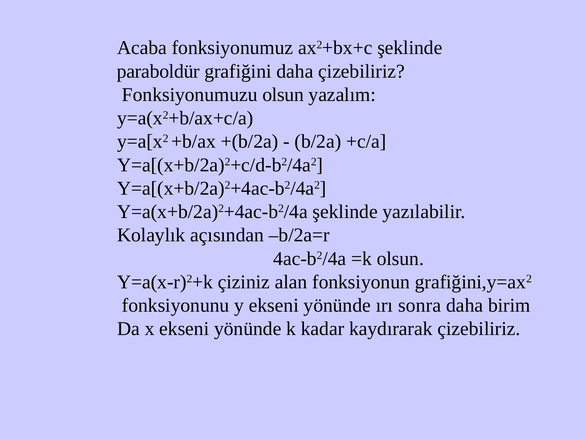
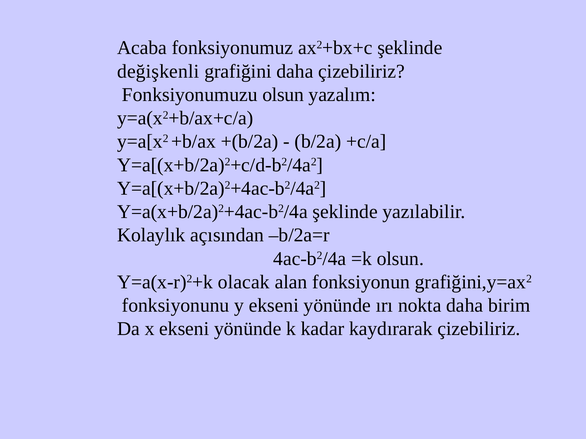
paraboldür: paraboldür -> değişkenli
çiziniz: çiziniz -> olacak
sonra: sonra -> nokta
